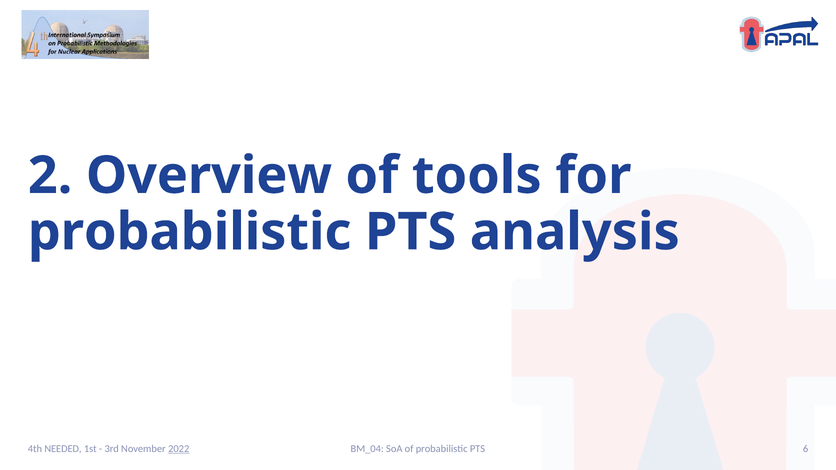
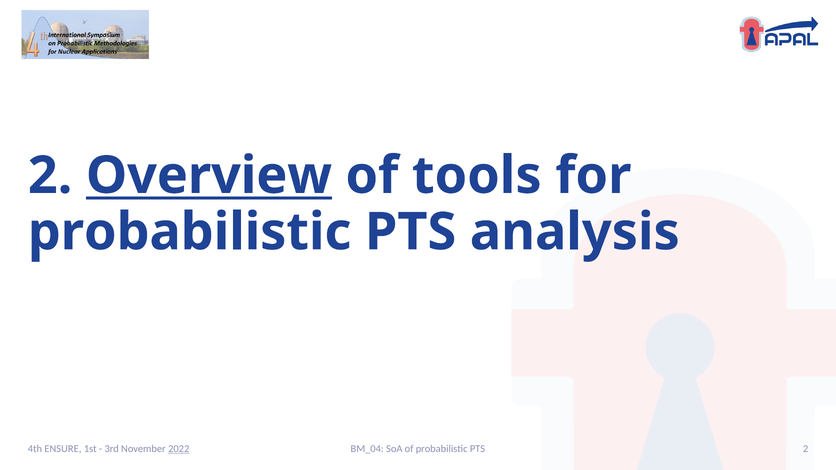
Overview underline: none -> present
PTS 6: 6 -> 2
NEEDED: NEEDED -> ENSURE
